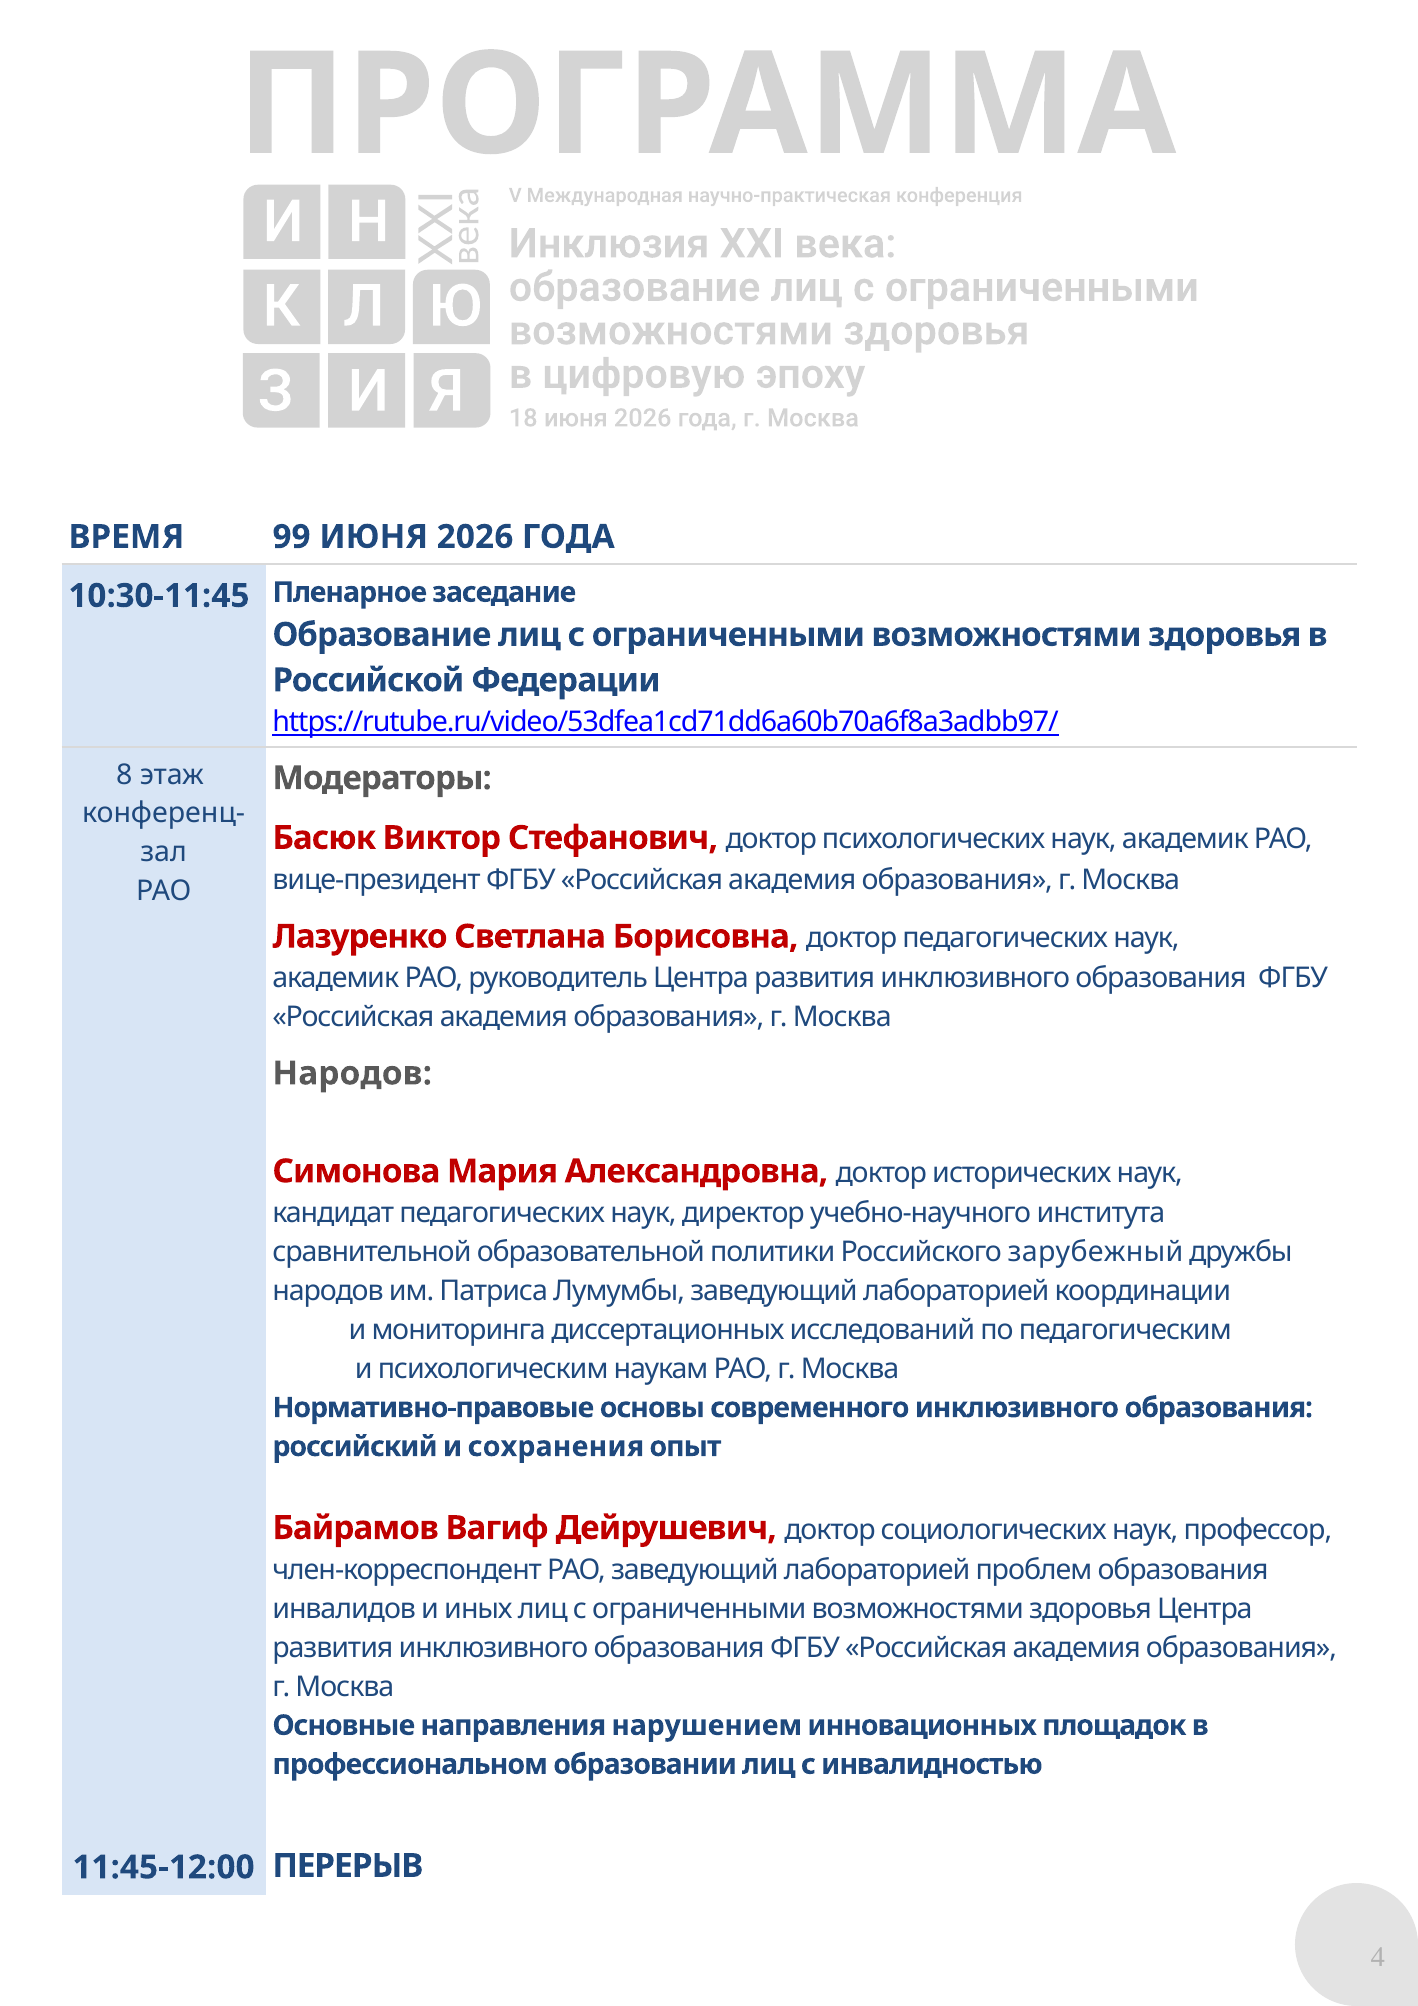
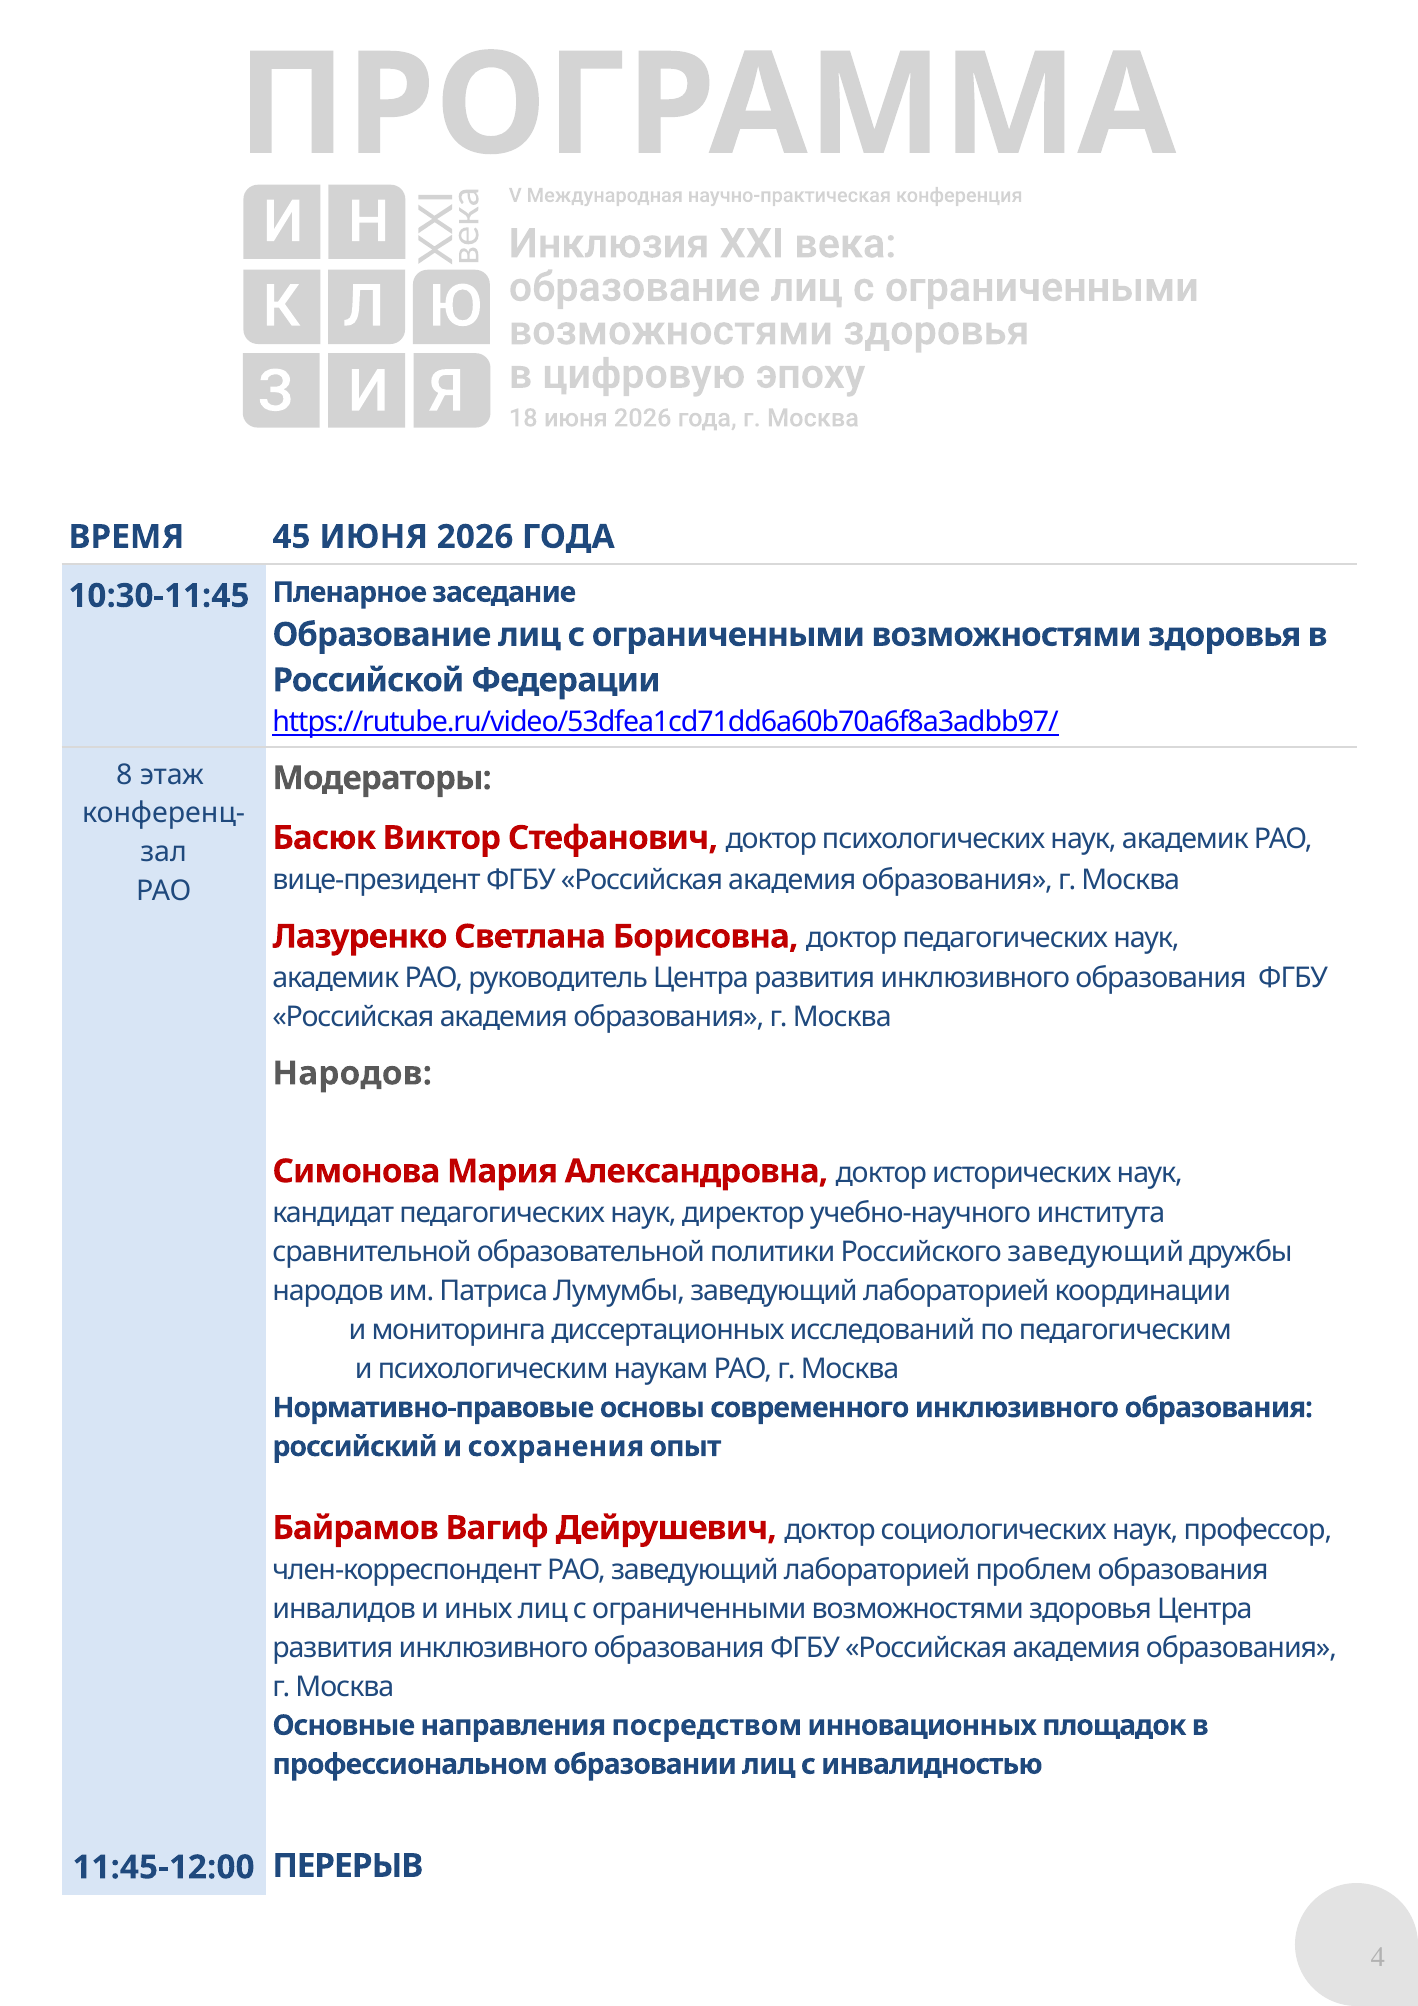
99: 99 -> 45
Российского зарубежный: зарубежный -> заведующий
нарушением: нарушением -> посредством
